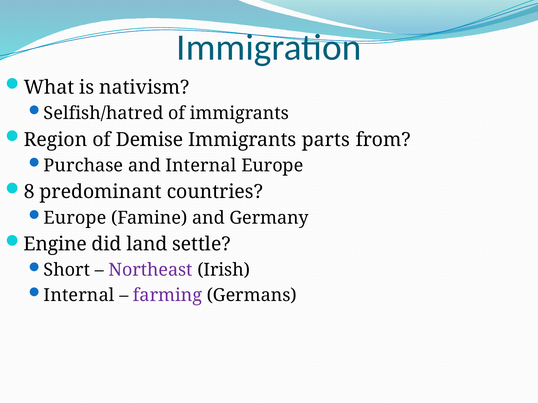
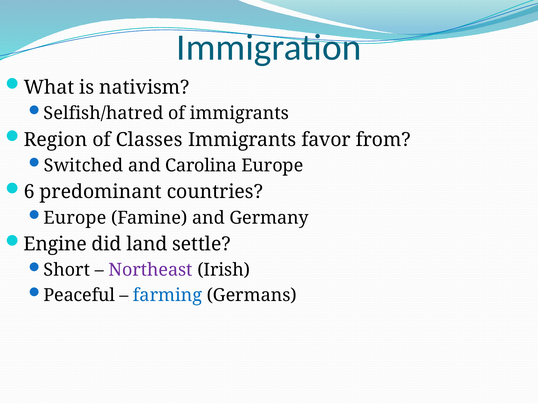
Demise: Demise -> Classes
parts: parts -> favor
Purchase: Purchase -> Switched
and Internal: Internal -> Carolina
8: 8 -> 6
Internal at (79, 295): Internal -> Peaceful
farming colour: purple -> blue
